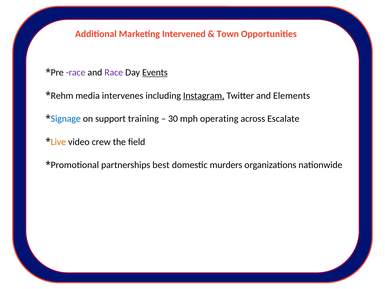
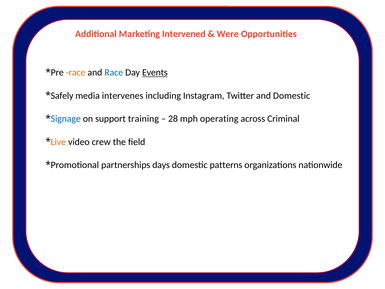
Town: Town -> Were
race at (76, 72) colour: purple -> orange
Race at (114, 72) colour: purple -> blue
Rehm: Rehm -> Safely
Instagram underline: present -> none
and Elements: Elements -> Domestic
30: 30 -> 28
Escalate: Escalate -> Criminal
best: best -> days
murders: murders -> patterns
